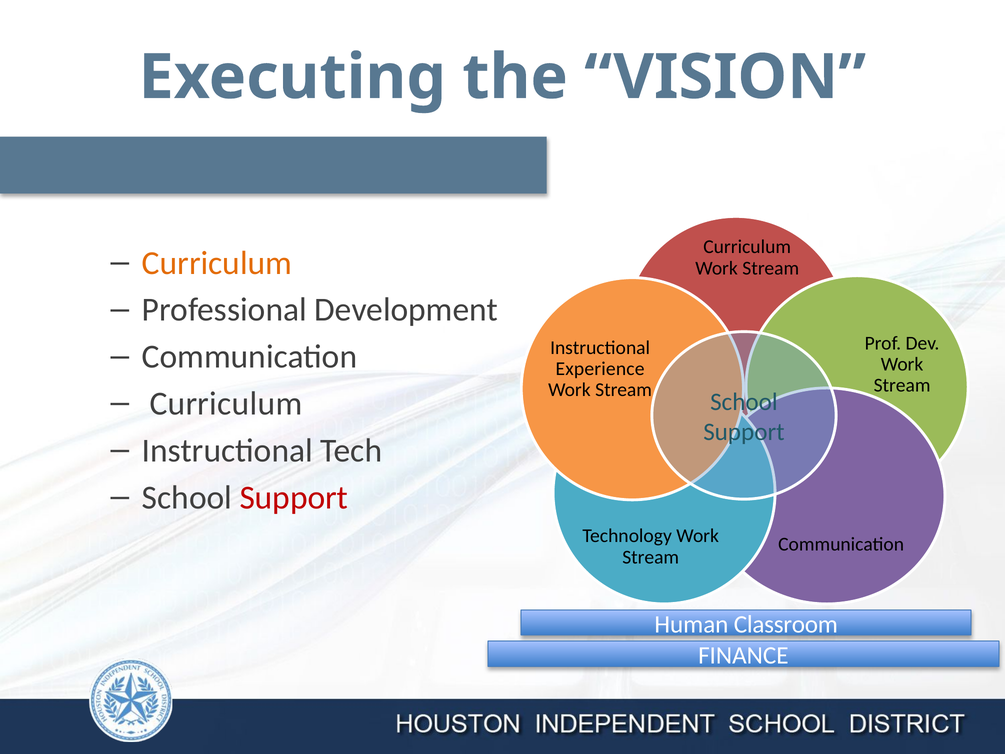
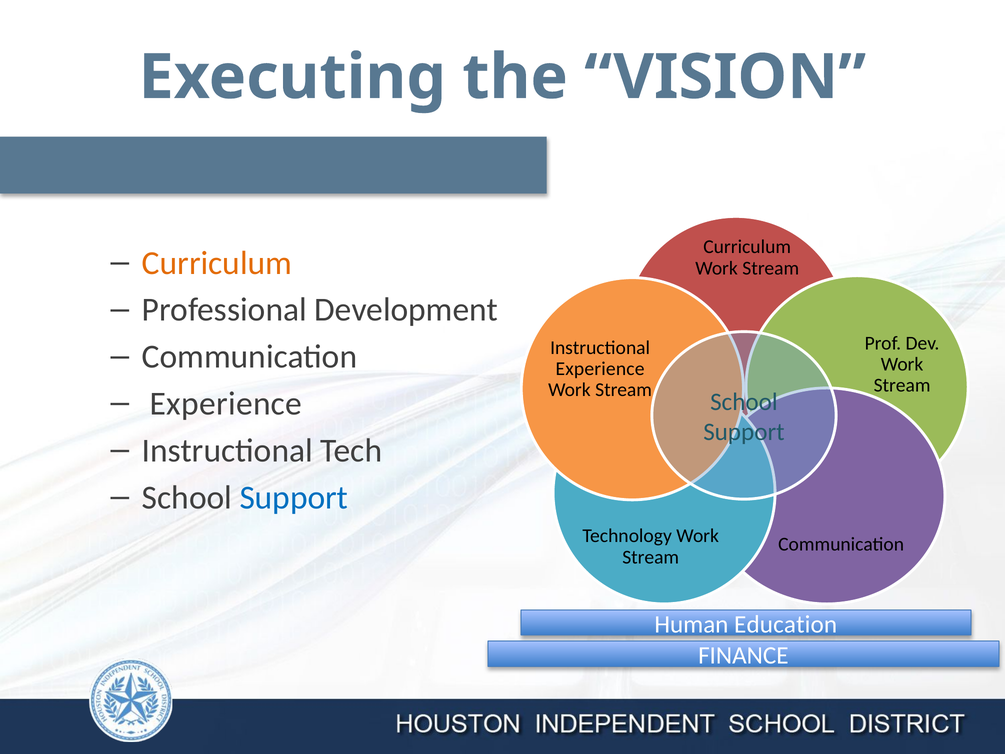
Curriculum at (226, 404): Curriculum -> Experience
Support at (294, 497) colour: red -> blue
Classroom: Classroom -> Education
